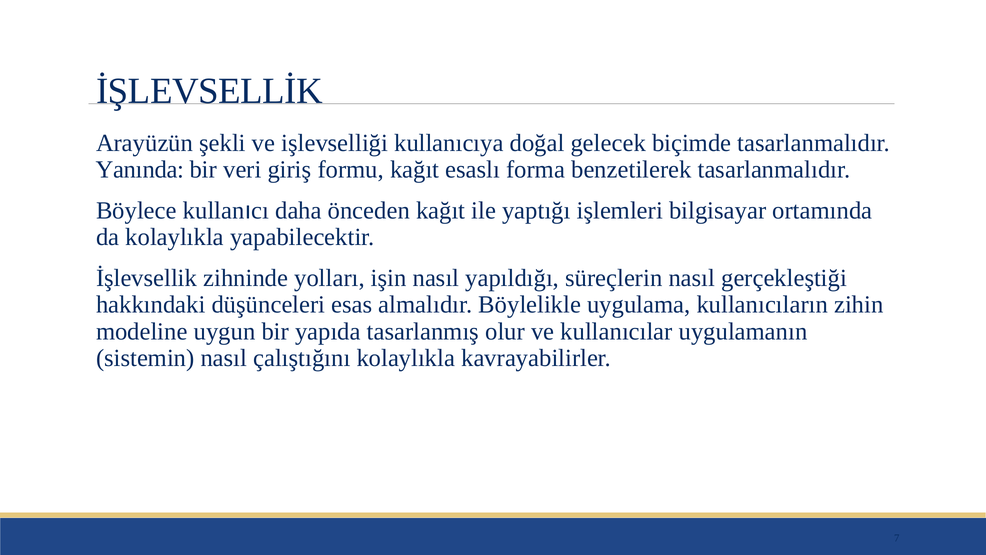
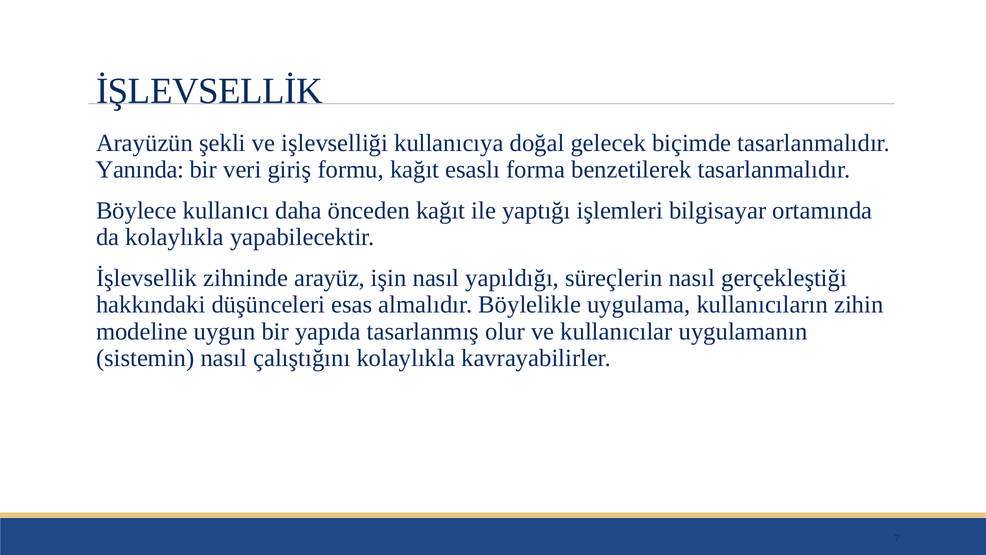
yolları: yolları -> arayüz
